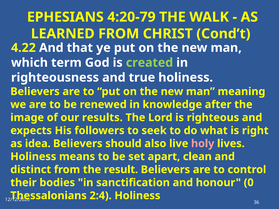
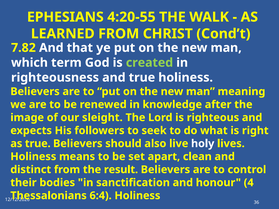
4:20-79: 4:20-79 -> 4:20-55
4.22: 4.22 -> 7.82
results: results -> sleight
as idea: idea -> true
holy colour: pink -> white
0: 0 -> 4
2:4: 2:4 -> 6:4
